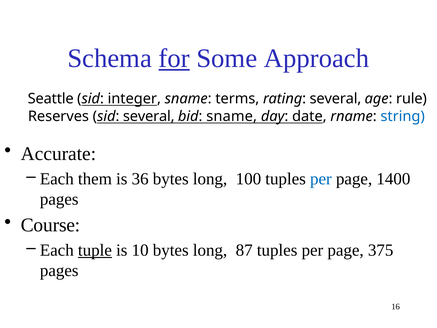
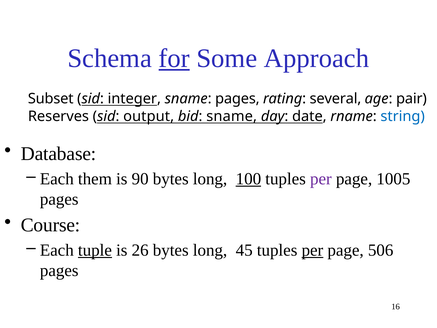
Seattle: Seattle -> Subset
sname terms: terms -> pages
rule: rule -> pair
sid several: several -> output
Accurate: Accurate -> Database
36: 36 -> 90
100 underline: none -> present
per at (321, 179) colour: blue -> purple
1400: 1400 -> 1005
10: 10 -> 26
87: 87 -> 45
per at (312, 250) underline: none -> present
375: 375 -> 506
